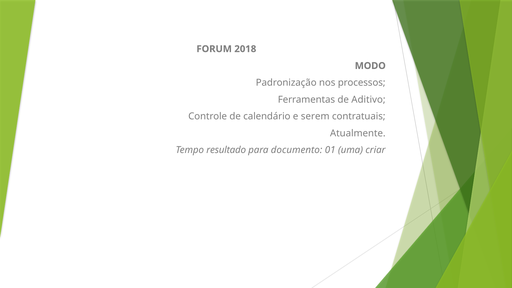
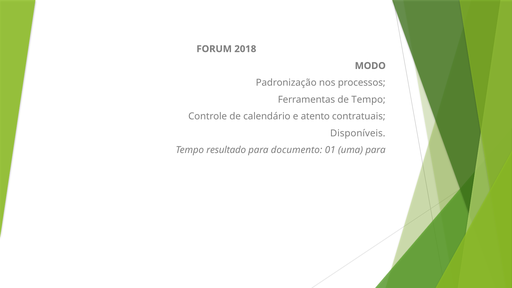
de Aditivo: Aditivo -> Tempo
serem: serem -> atento
Atualmente: Atualmente -> Disponíveis
uma criar: criar -> para
